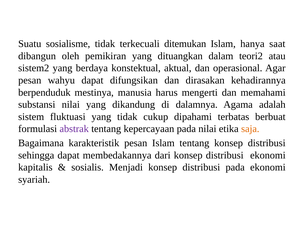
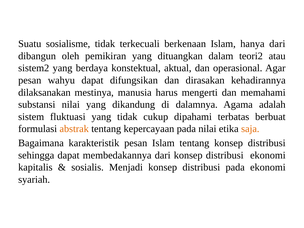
ditemukan: ditemukan -> berkenaan
hanya saat: saat -> dari
berpenduduk: berpenduduk -> dilaksanakan
abstrak colour: purple -> orange
